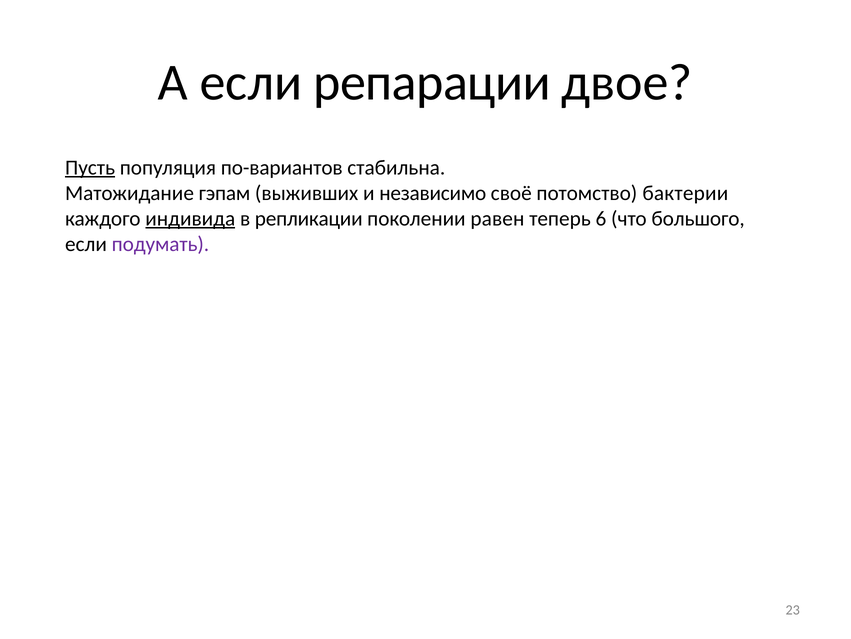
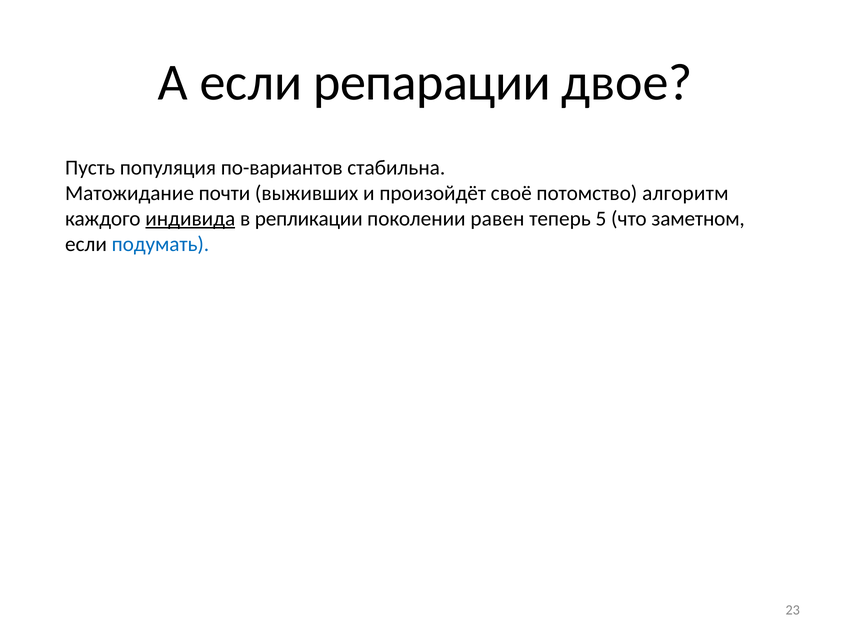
Пусть underline: present -> none
гэпам: гэпам -> почти
независимо: независимо -> произойдёт
бактерии: бактерии -> алгоритм
6: 6 -> 5
большого: большого -> заметном
подумать colour: purple -> blue
